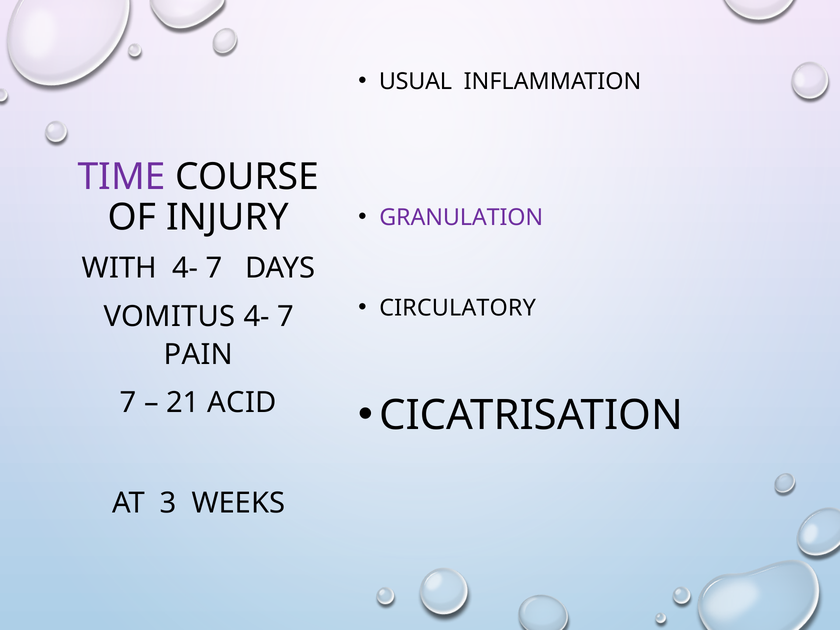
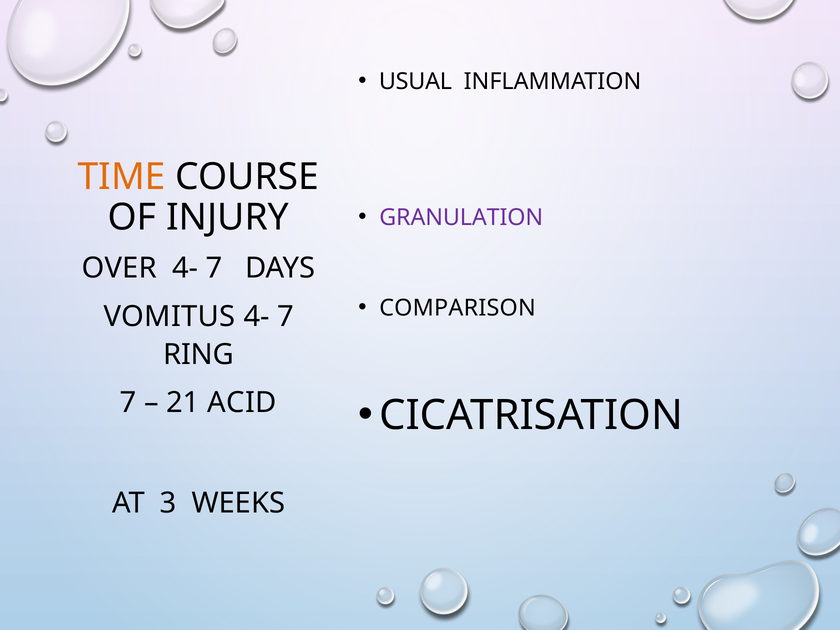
TIME colour: purple -> orange
WITH: WITH -> OVER
CIRCULATORY: CIRCULATORY -> COMPARISON
PAIN: PAIN -> RING
